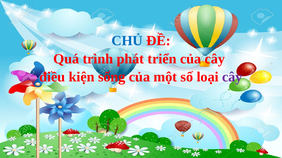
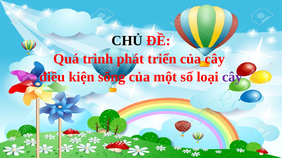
CHỦ colour: blue -> black
